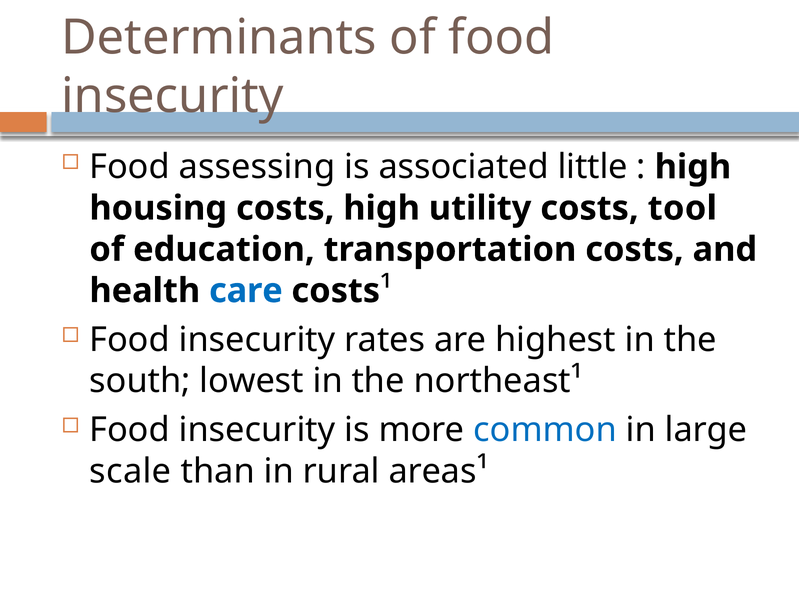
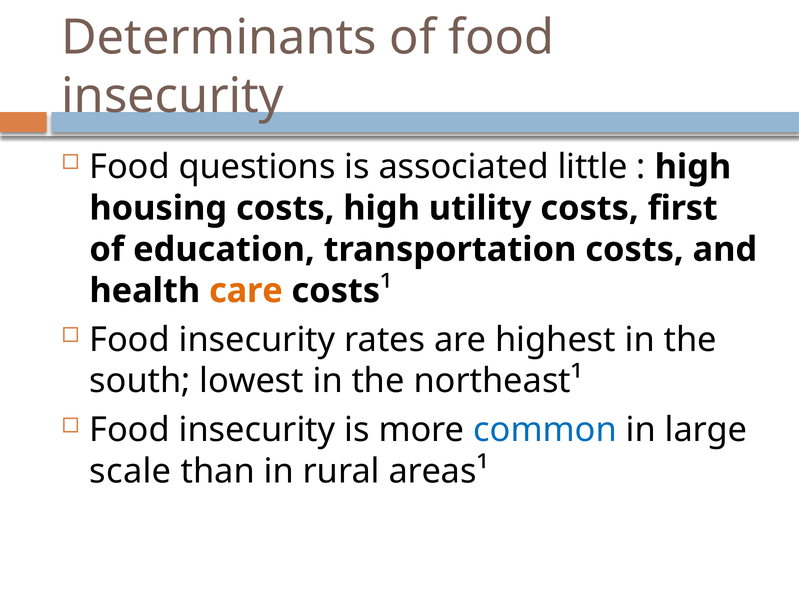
assessing: assessing -> questions
tool: tool -> first
care colour: blue -> orange
